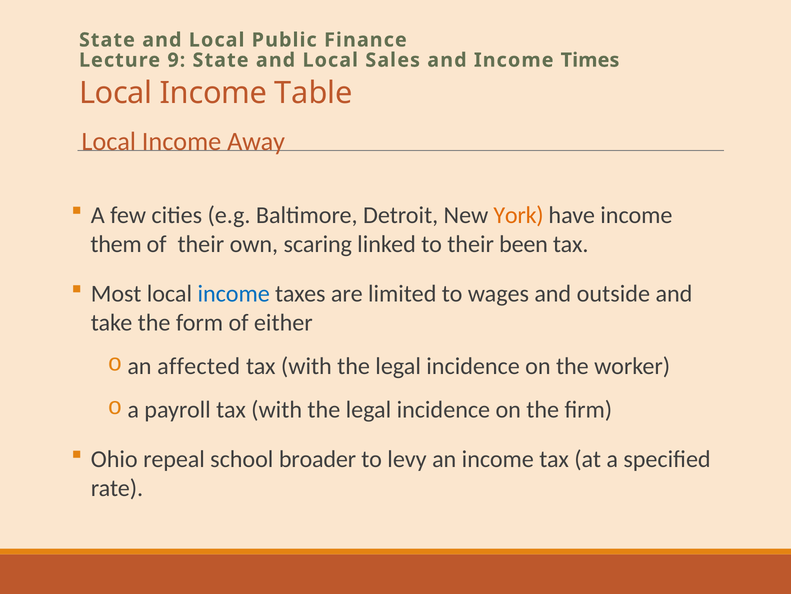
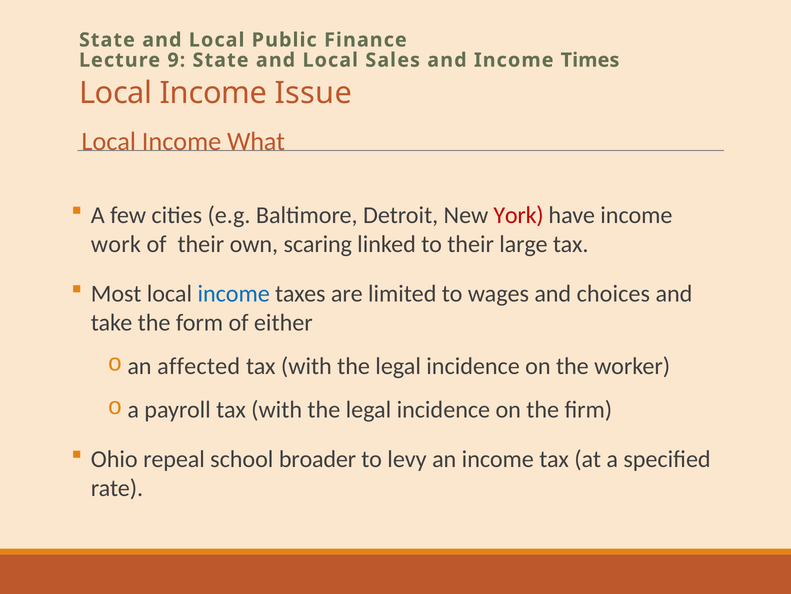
Table: Table -> Issue
Away: Away -> What
York colour: orange -> red
them: them -> work
been: been -> large
outside: outside -> choices
